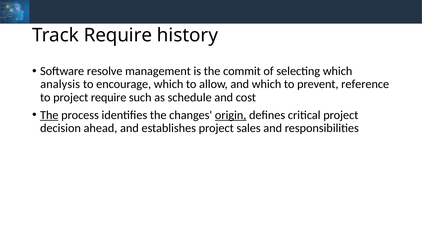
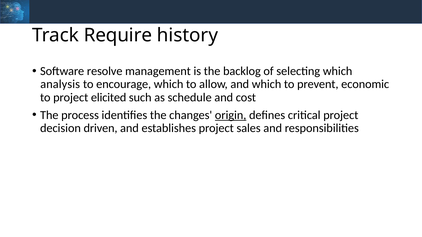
commit: commit -> backlog
reference: reference -> economic
project require: require -> elicited
The at (49, 115) underline: present -> none
ahead: ahead -> driven
